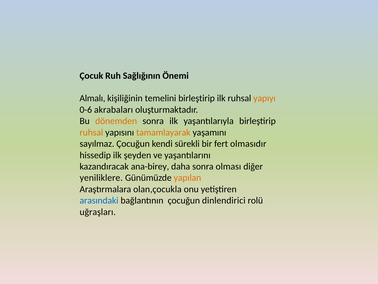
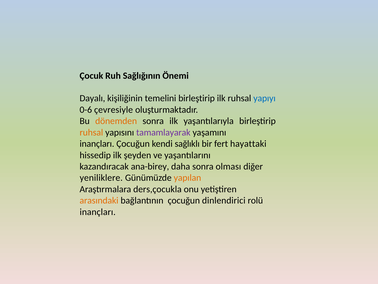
Almalı: Almalı -> Dayalı
yapıyı colour: orange -> blue
akrabaları: akrabaları -> çevresiyle
tamamlayarak colour: orange -> purple
sayılmaz at (97, 144): sayılmaz -> inançları
sürekli: sürekli -> sağlıklı
olmasıdır: olmasıdır -> hayattaki
olan,çocukla: olan,çocukla -> ders,çocukla
arasındaki colour: blue -> orange
uğraşları at (98, 212): uğraşları -> inançları
